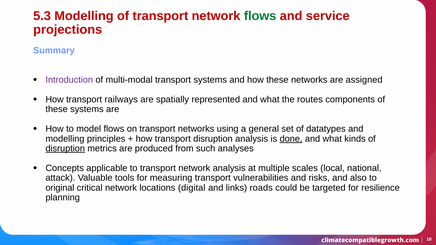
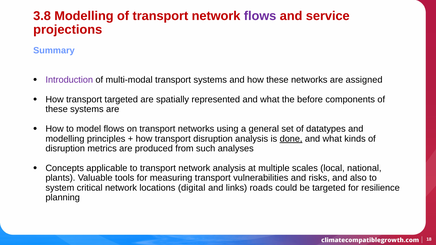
5.3: 5.3 -> 3.8
flows at (260, 16) colour: green -> purple
transport railways: railways -> targeted
routes: routes -> before
disruption at (65, 149) underline: present -> none
attack: attack -> plants
original: original -> system
